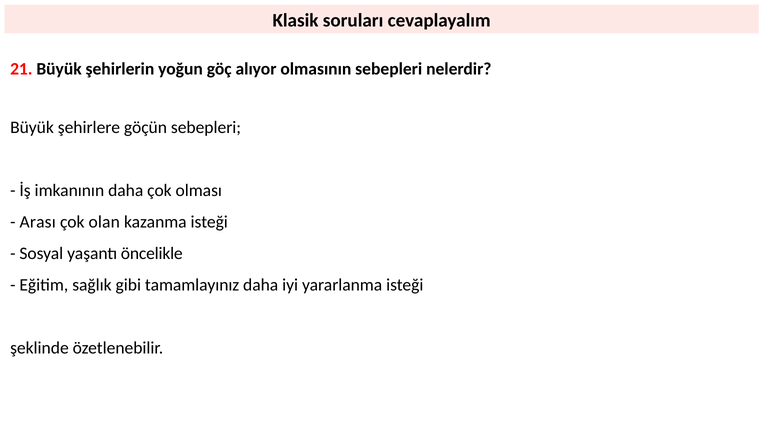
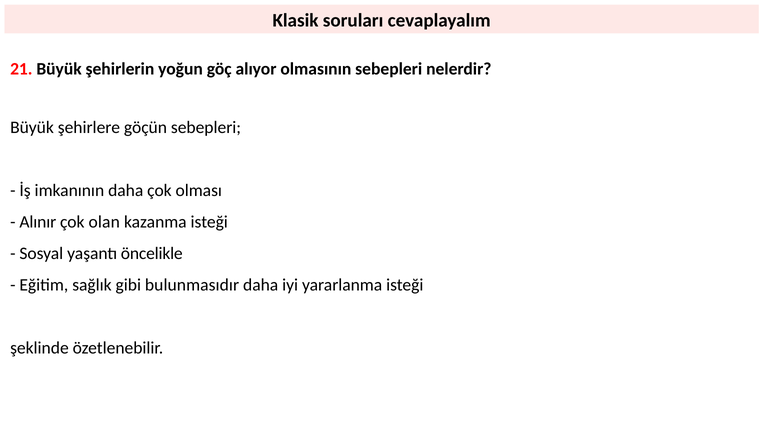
Arası: Arası -> Alınır
tamamlayınız: tamamlayınız -> bulunmasıdır
